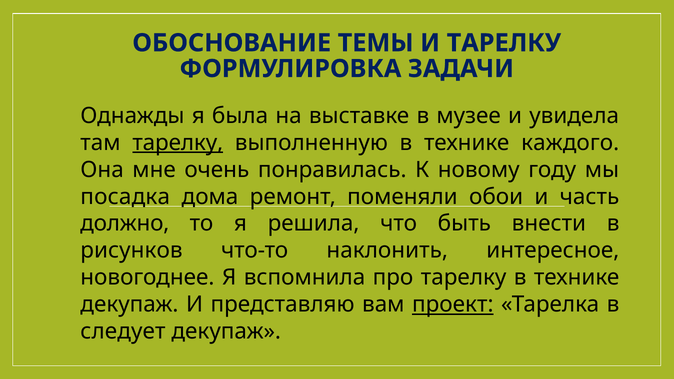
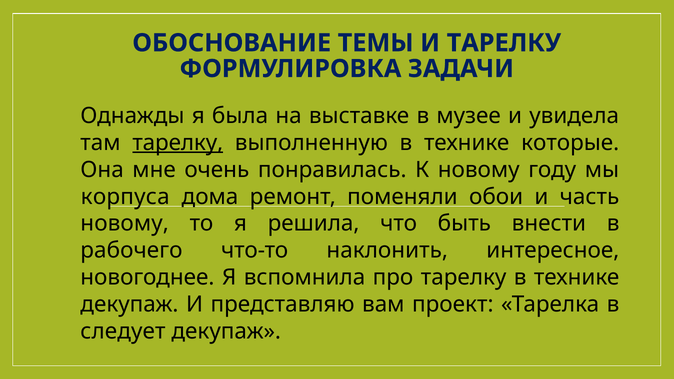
каждого: каждого -> которые
посадка: посадка -> корпуса
должно at (125, 224): должно -> новому
рисунков: рисунков -> рабочего
проект underline: present -> none
